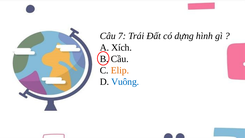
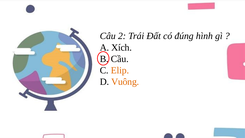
7: 7 -> 2
dựng: dựng -> đúng
Vuông colour: blue -> orange
